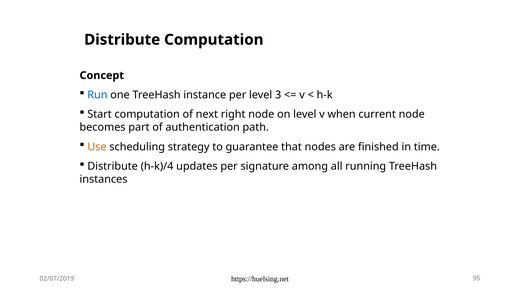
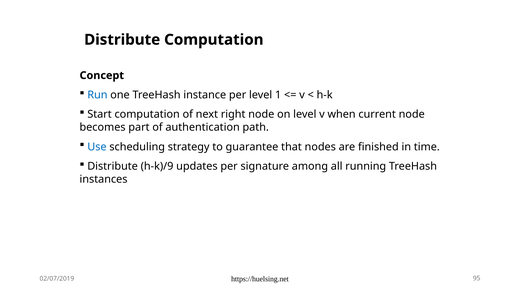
3: 3 -> 1
Use colour: orange -> blue
h-k)/4: h-k)/4 -> h-k)/9
